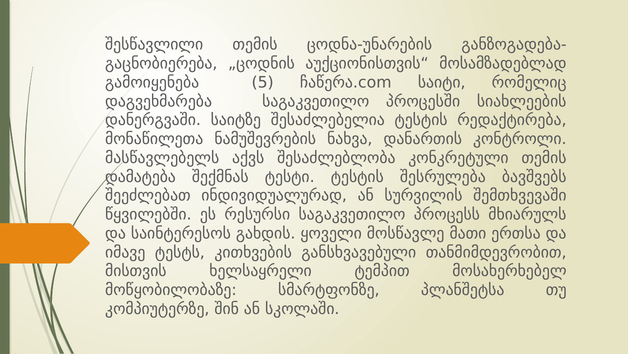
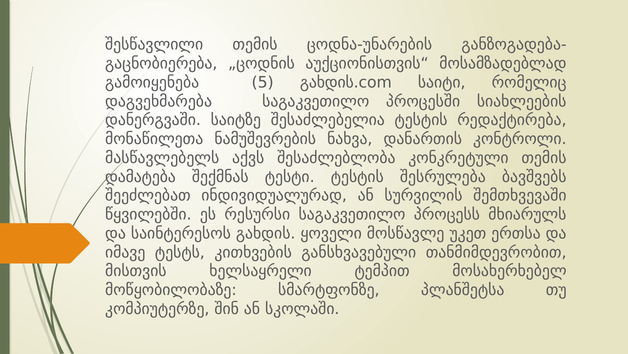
ჩაწერა.com: ჩაწერა.com -> გახდის.com
მათი: მათი -> უკეთ
